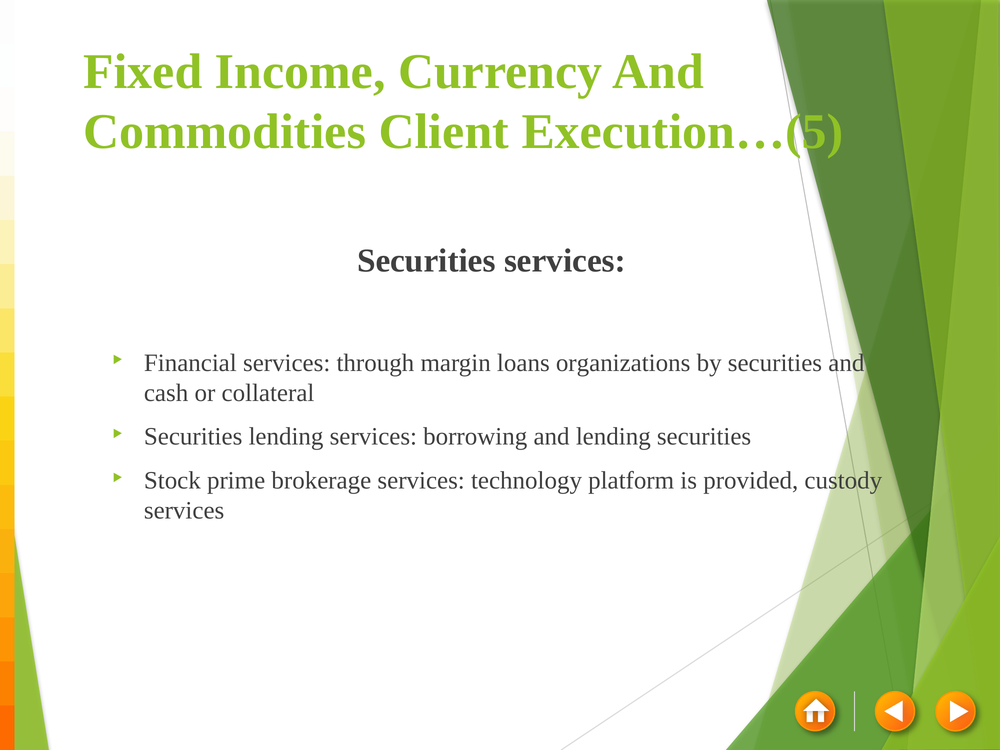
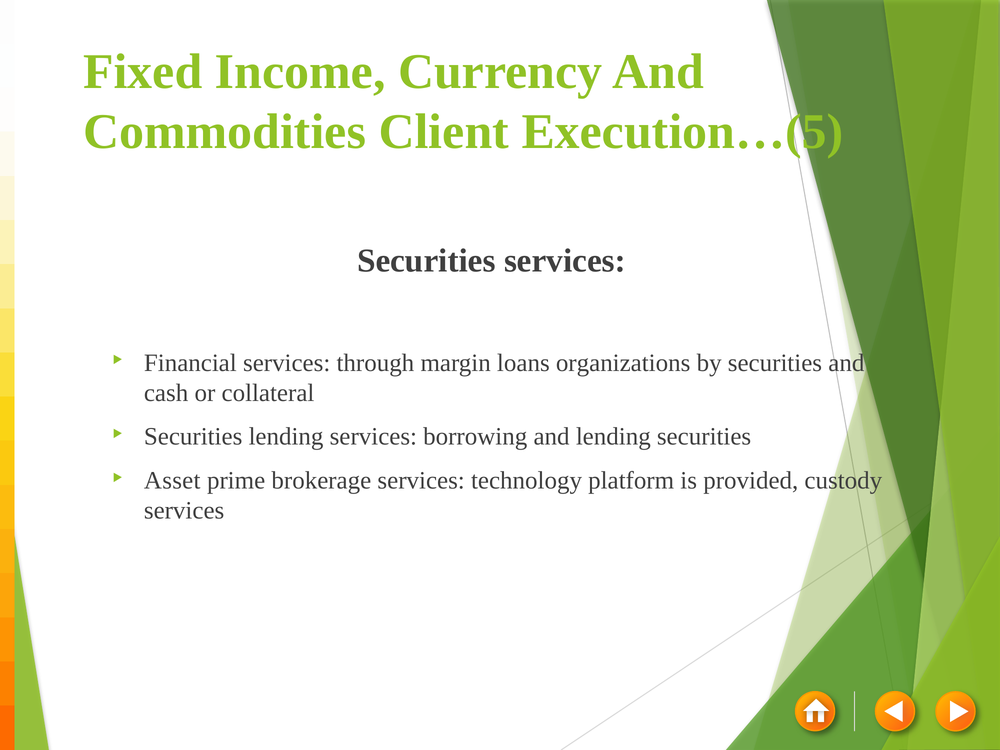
Stock: Stock -> Asset
